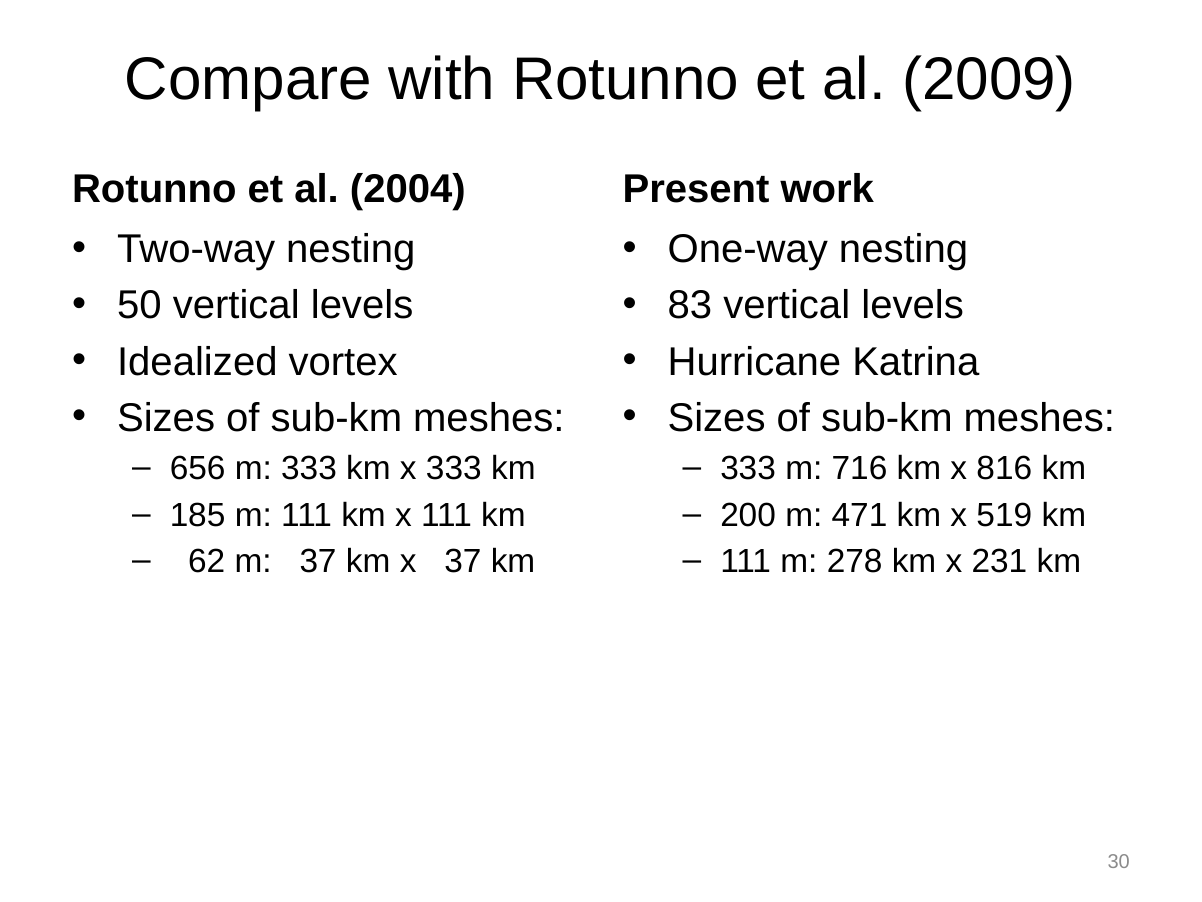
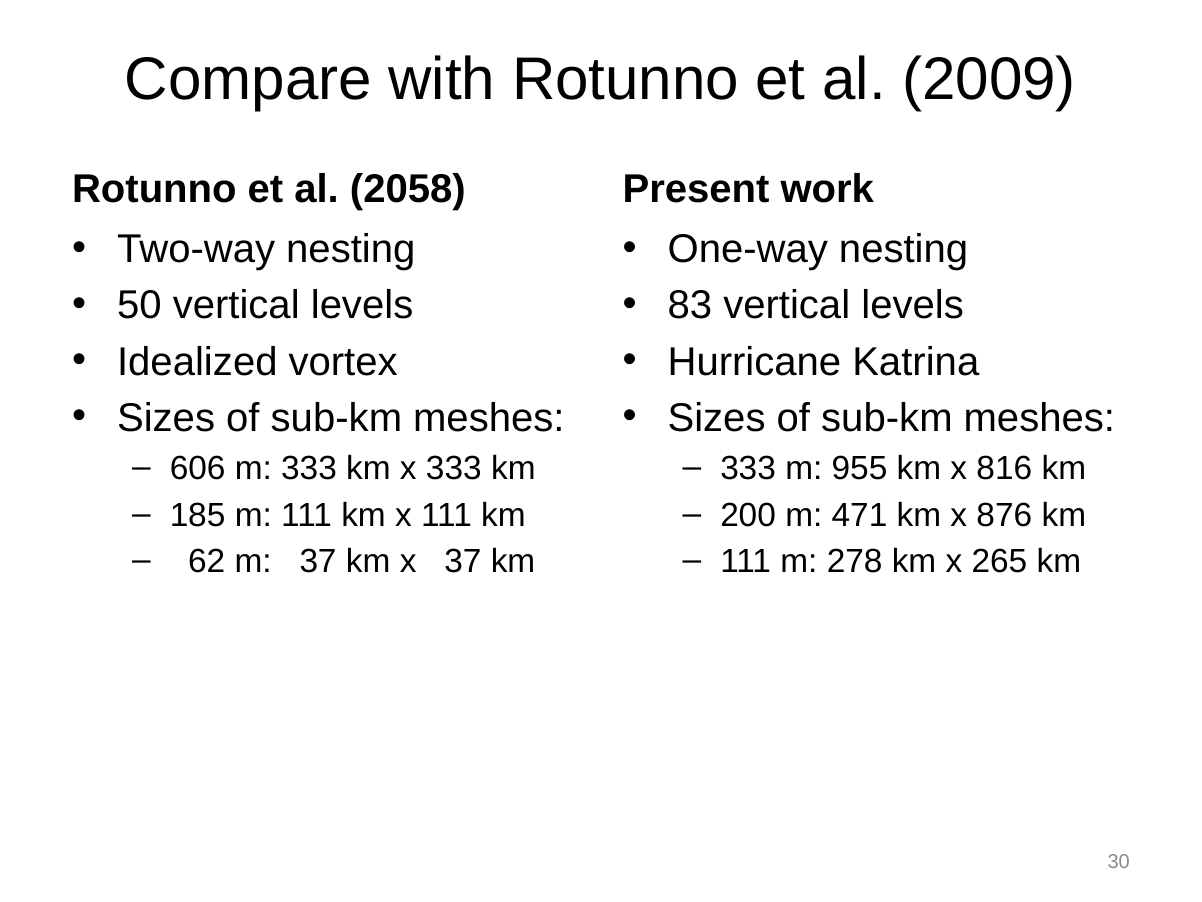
2004: 2004 -> 2058
656: 656 -> 606
716: 716 -> 955
519: 519 -> 876
231: 231 -> 265
